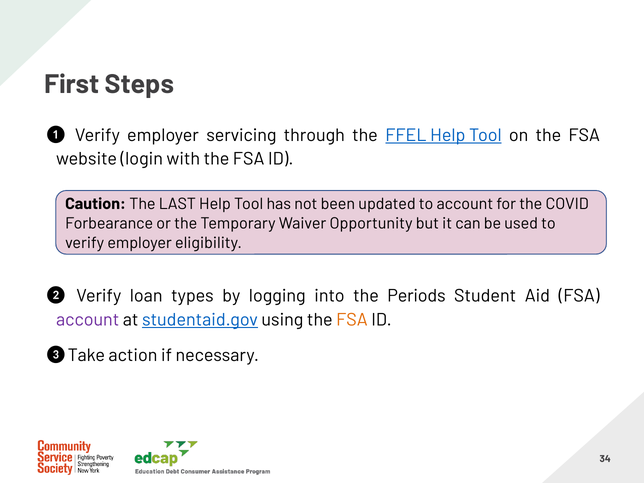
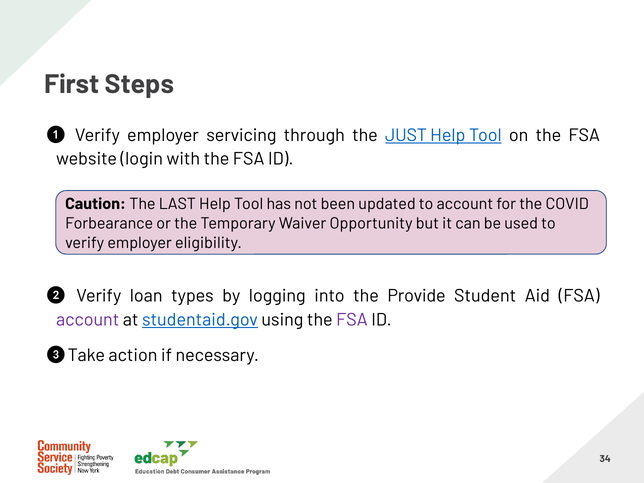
FFEL: FFEL -> JUST
Periods: Periods -> Provide
FSA at (352, 320) colour: orange -> purple
